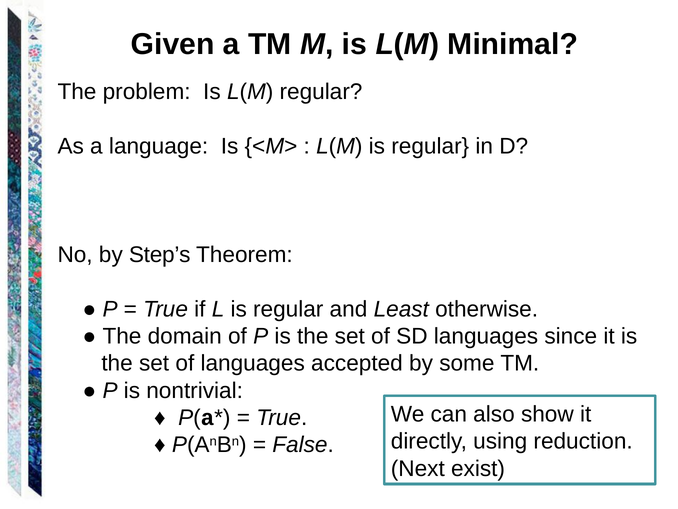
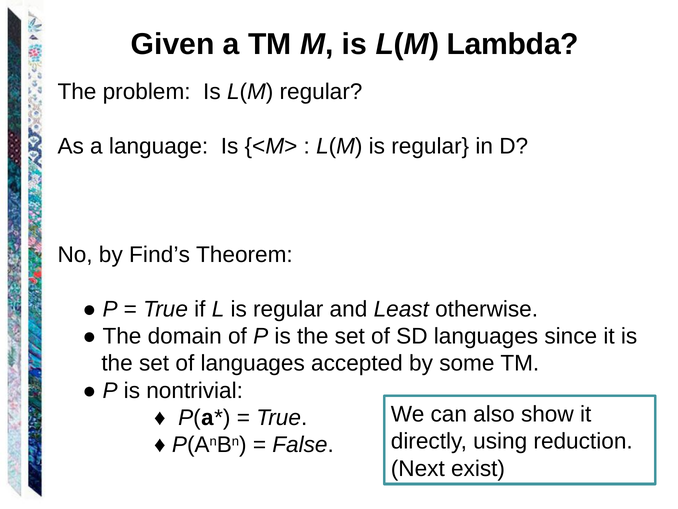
Minimal: Minimal -> Lambda
Step’s: Step’s -> Find’s
